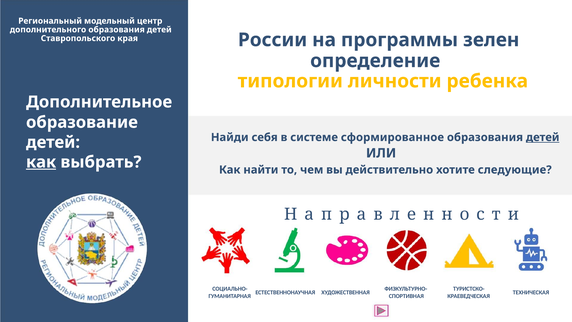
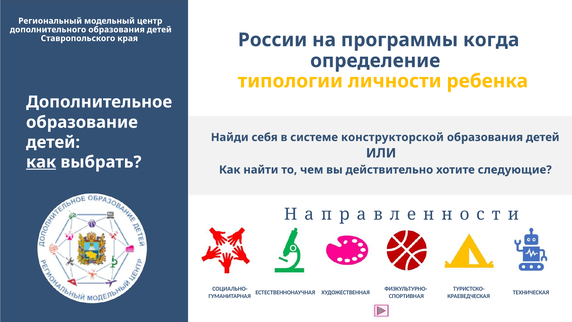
зелен: зелен -> когда
сформированное: сформированное -> конструкторской
детей at (543, 137) underline: present -> none
